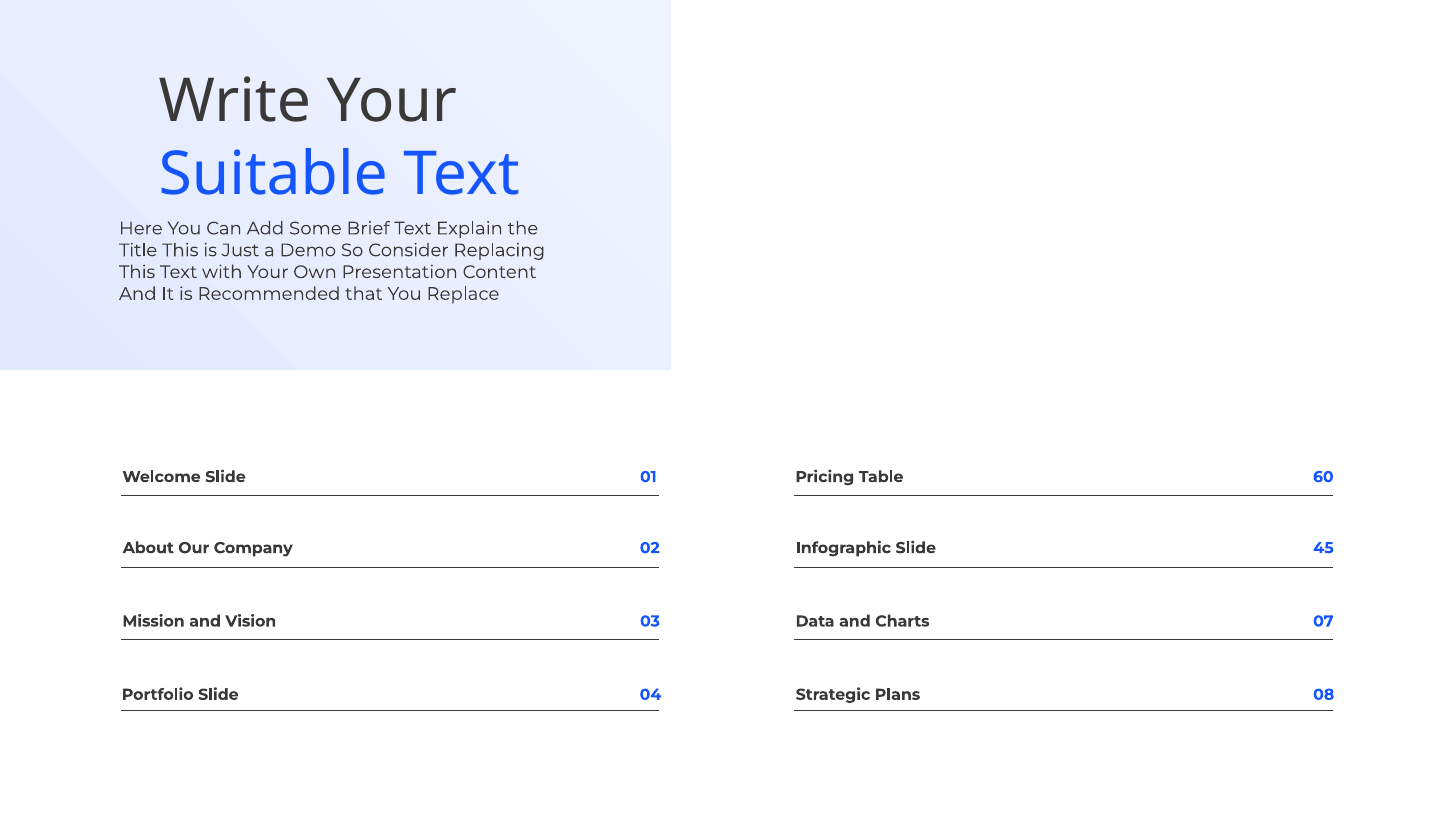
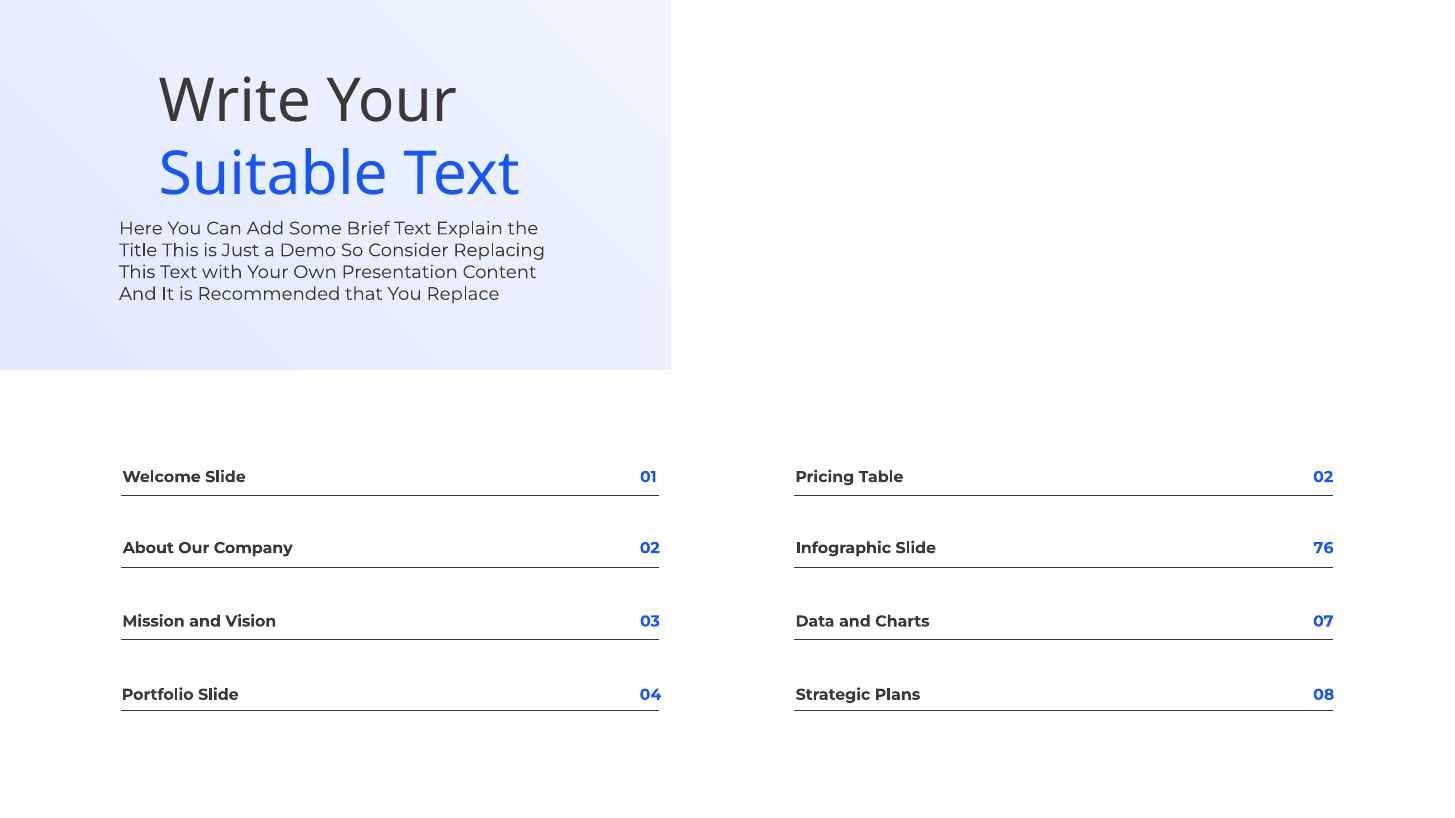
Table 60: 60 -> 02
45: 45 -> 76
